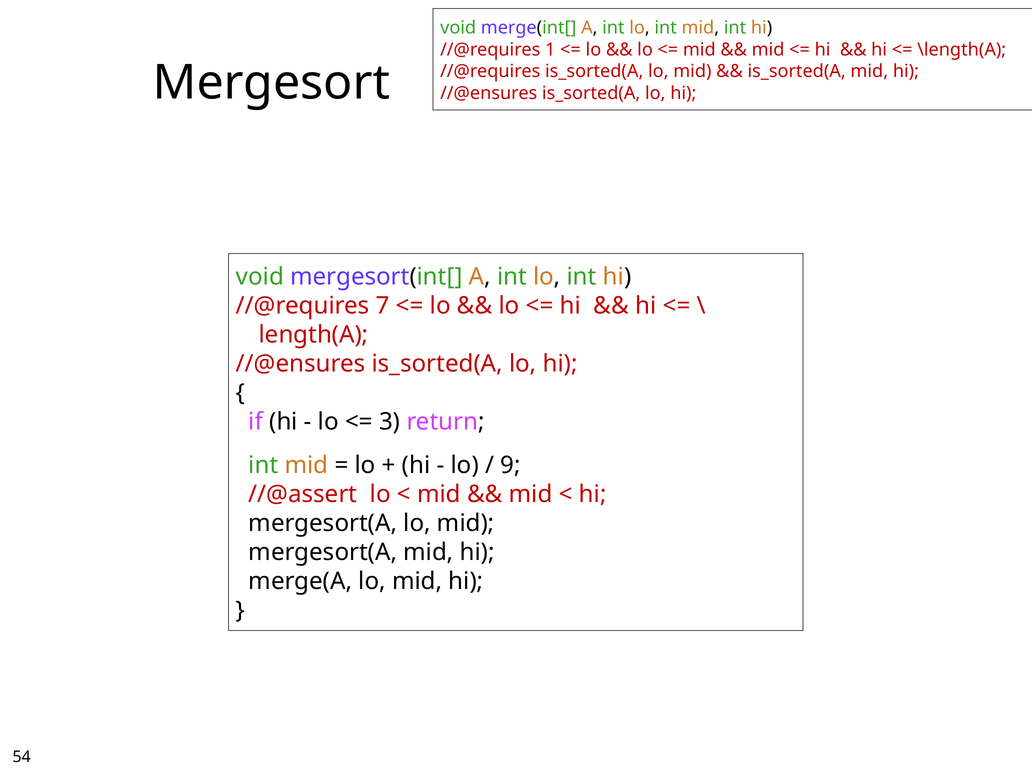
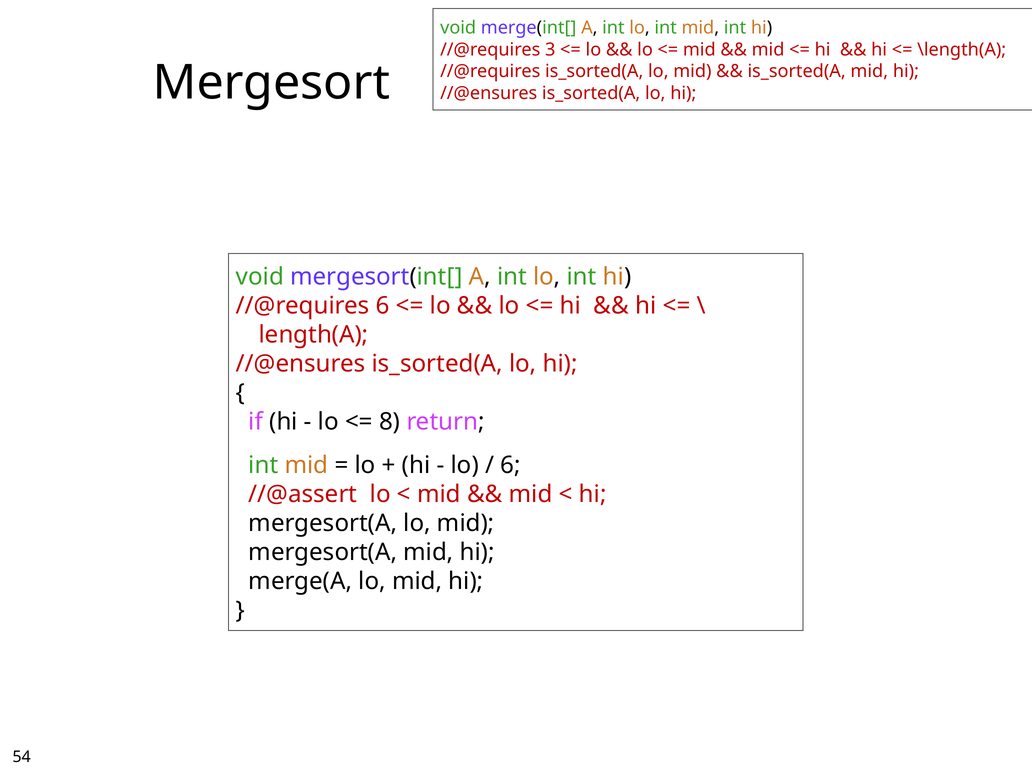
1: 1 -> 3
//@requires 7: 7 -> 6
3: 3 -> 8
9 at (511, 465): 9 -> 6
